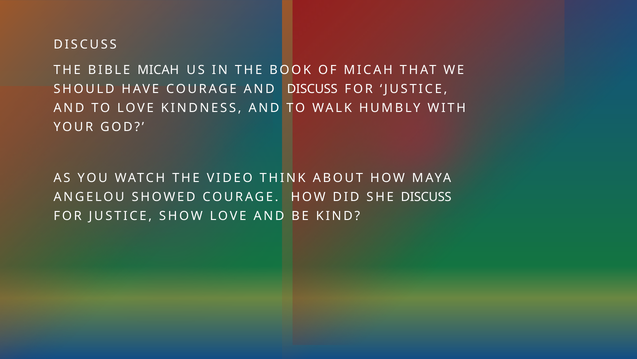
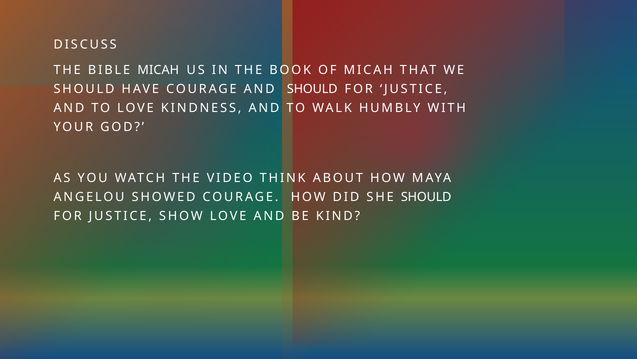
AND DISCUSS: DISCUSS -> SHOULD
SHE DISCUSS: DISCUSS -> SHOULD
